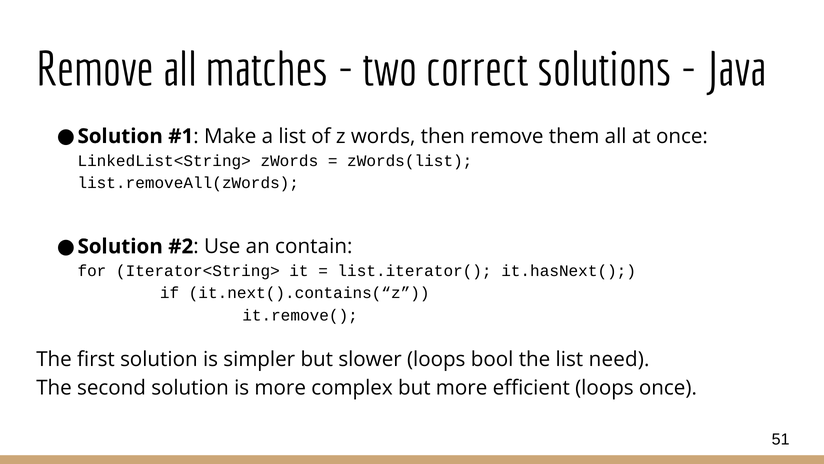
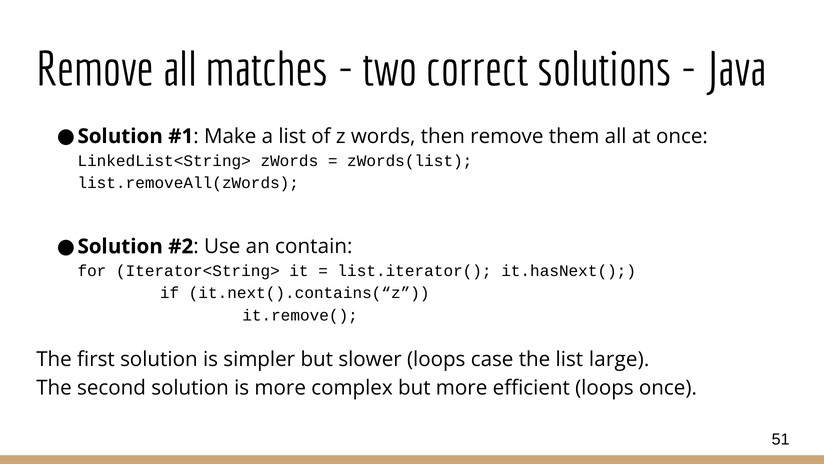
bool: bool -> case
need: need -> large
